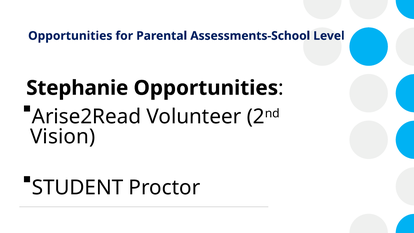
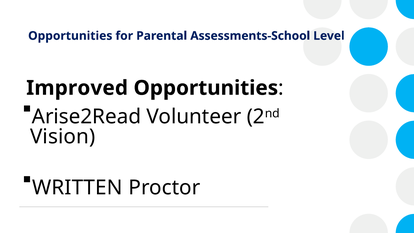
Stephanie: Stephanie -> Improved
STUDENT: STUDENT -> WRITTEN
